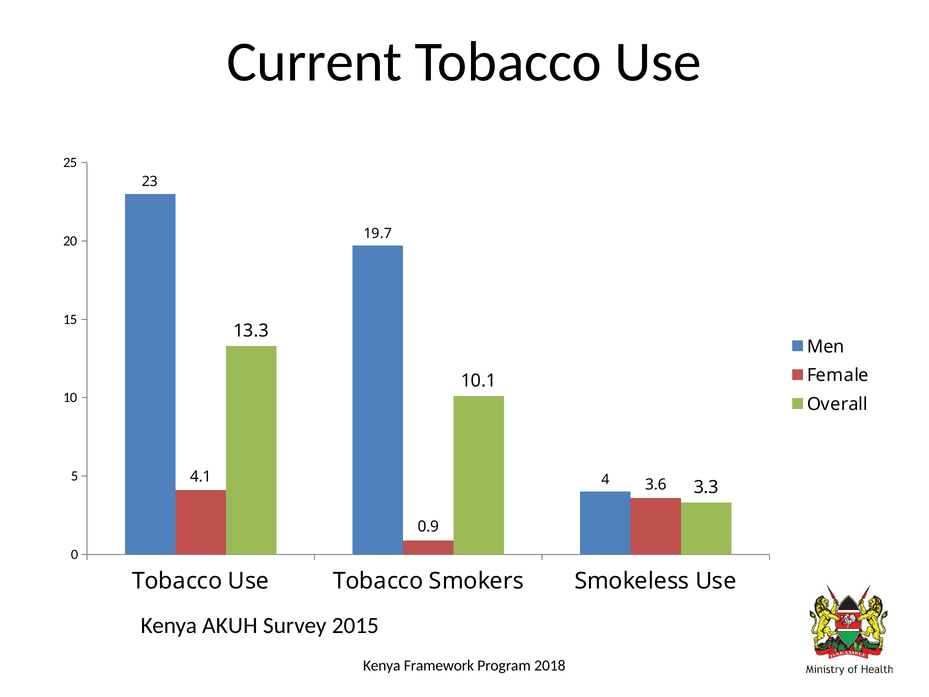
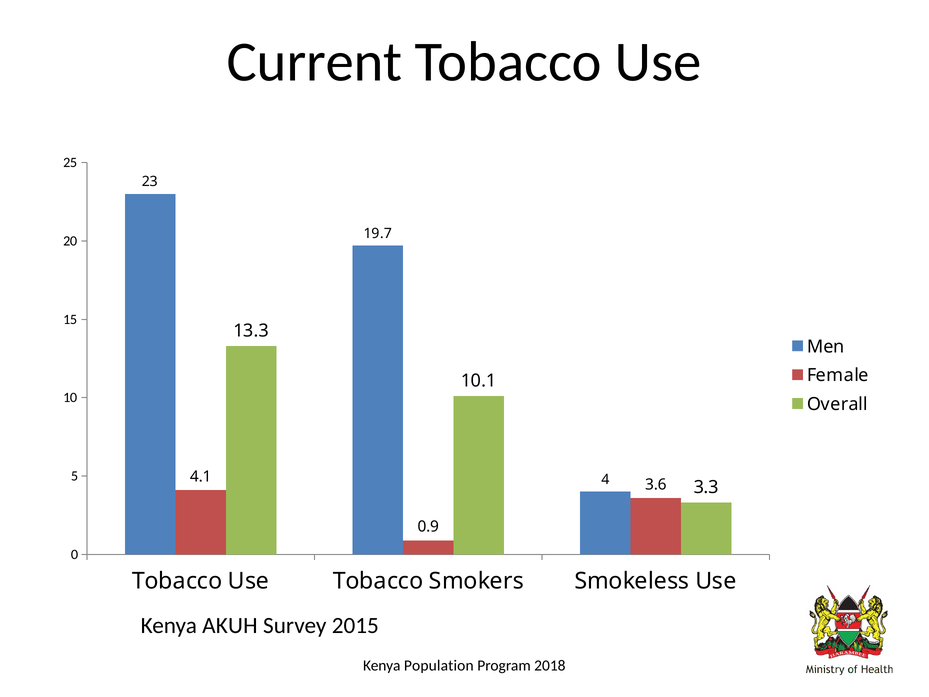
Framework: Framework -> Population
